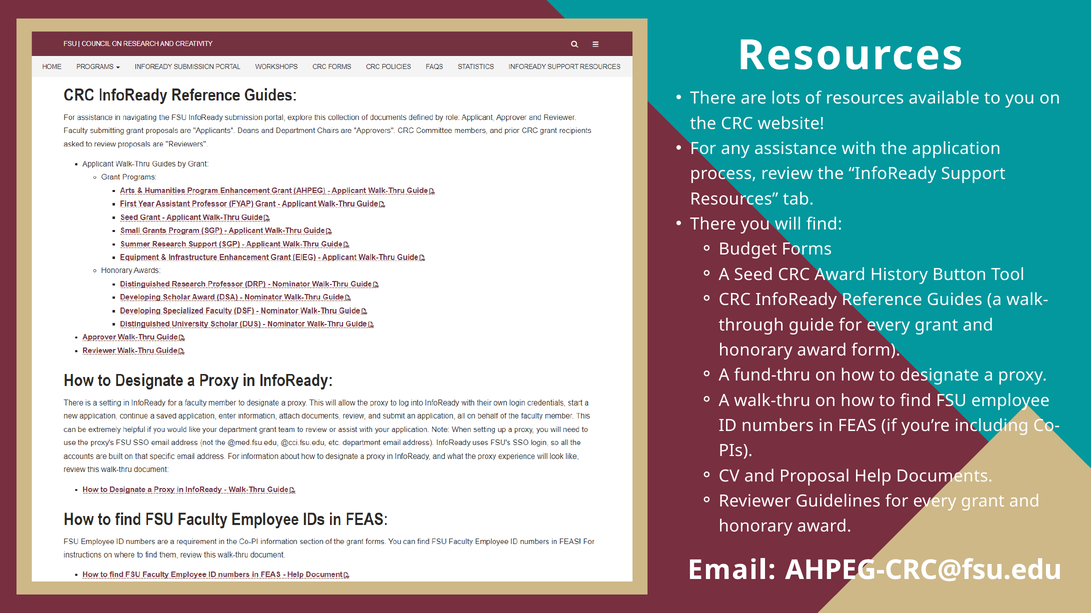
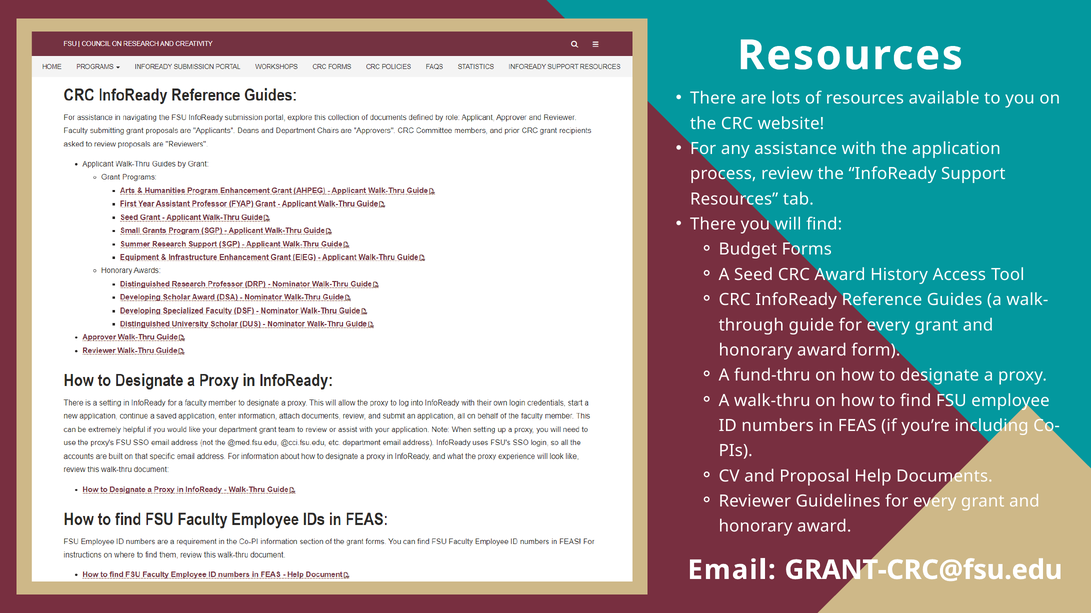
Button: Button -> Access
AHPEG-CRC@fsu.edu: AHPEG-CRC@fsu.edu -> GRANT-CRC@fsu.edu
